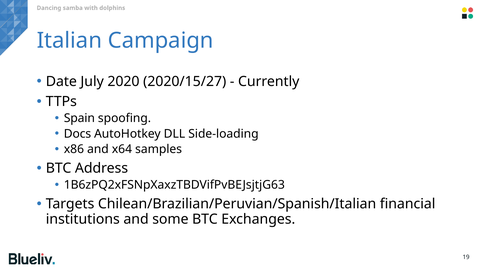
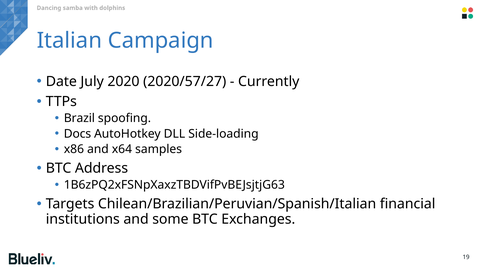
2020/15/27: 2020/15/27 -> 2020/57/27
Spain: Spain -> Brazil
